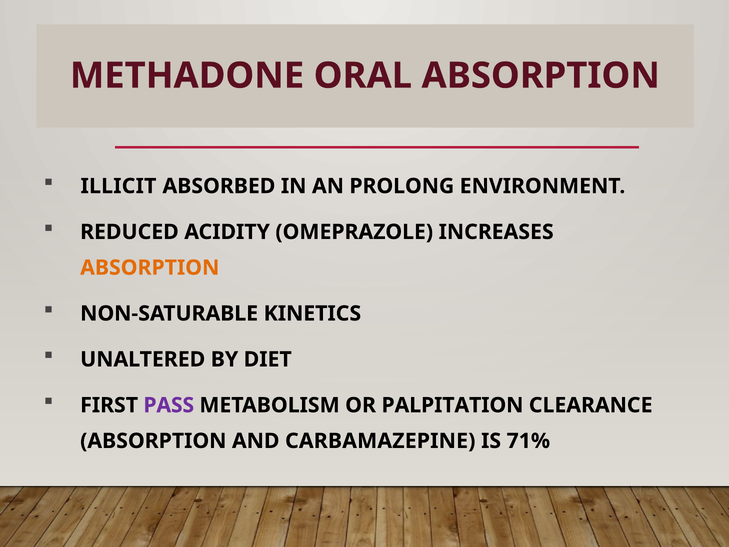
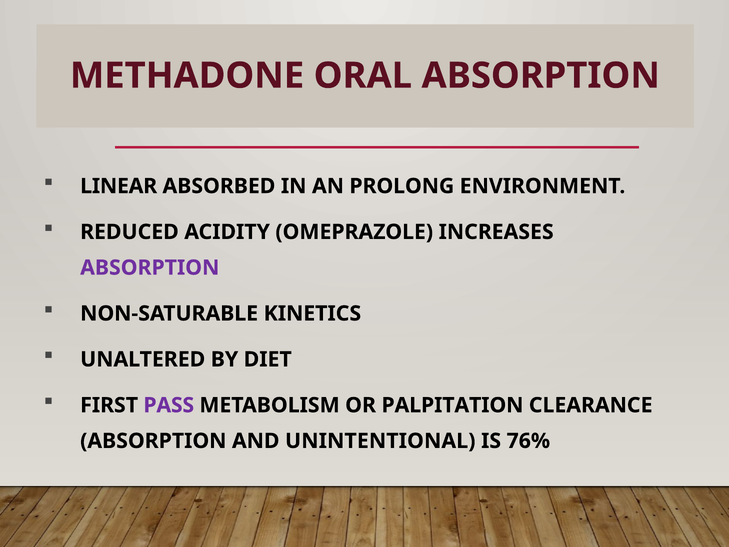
ILLICIT: ILLICIT -> LINEAR
ABSORPTION at (150, 268) colour: orange -> purple
CARBAMAZEPINE: CARBAMAZEPINE -> UNINTENTIONAL
71%: 71% -> 76%
